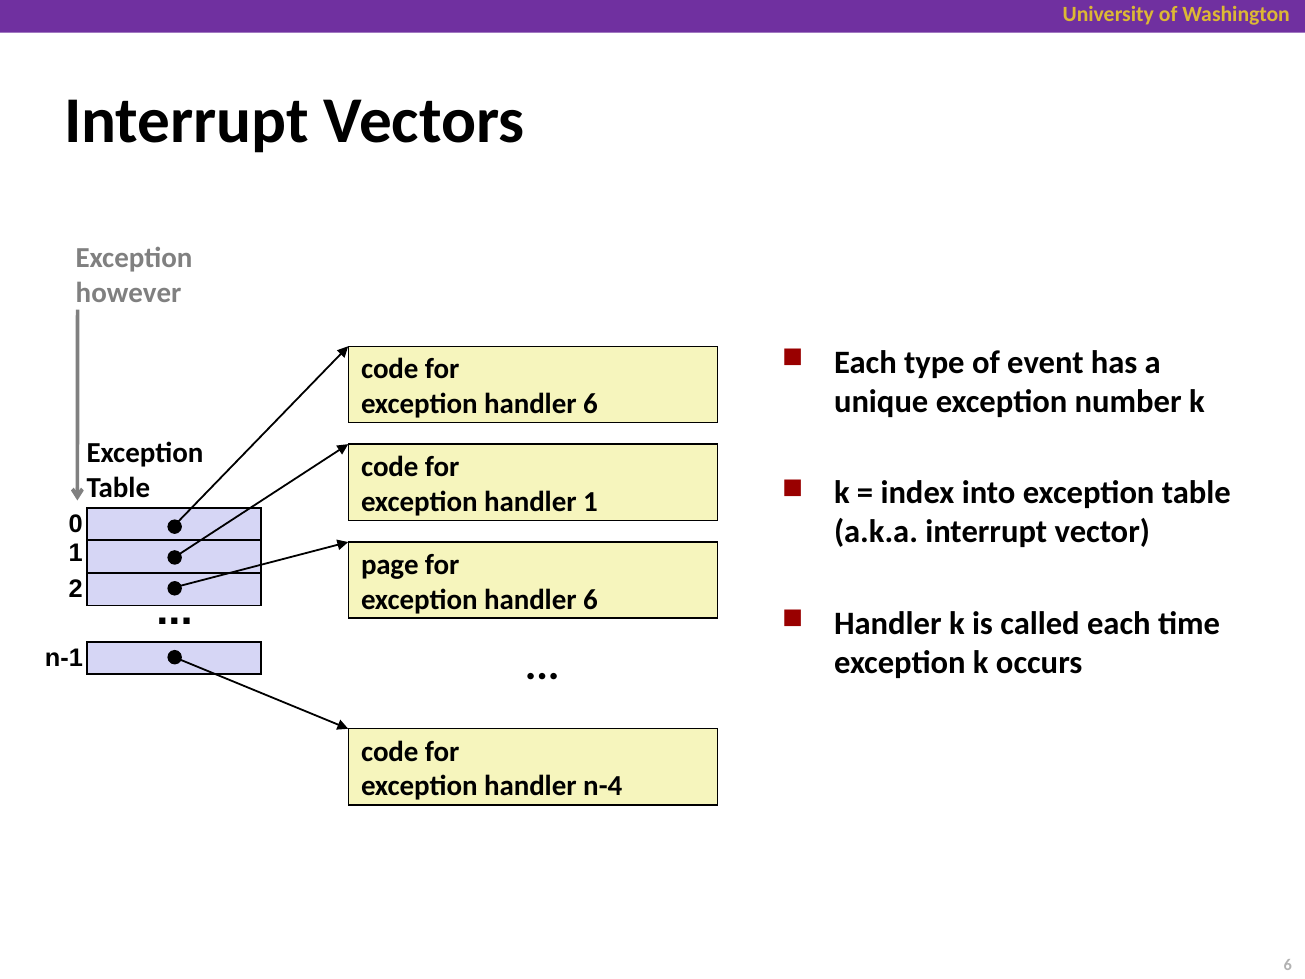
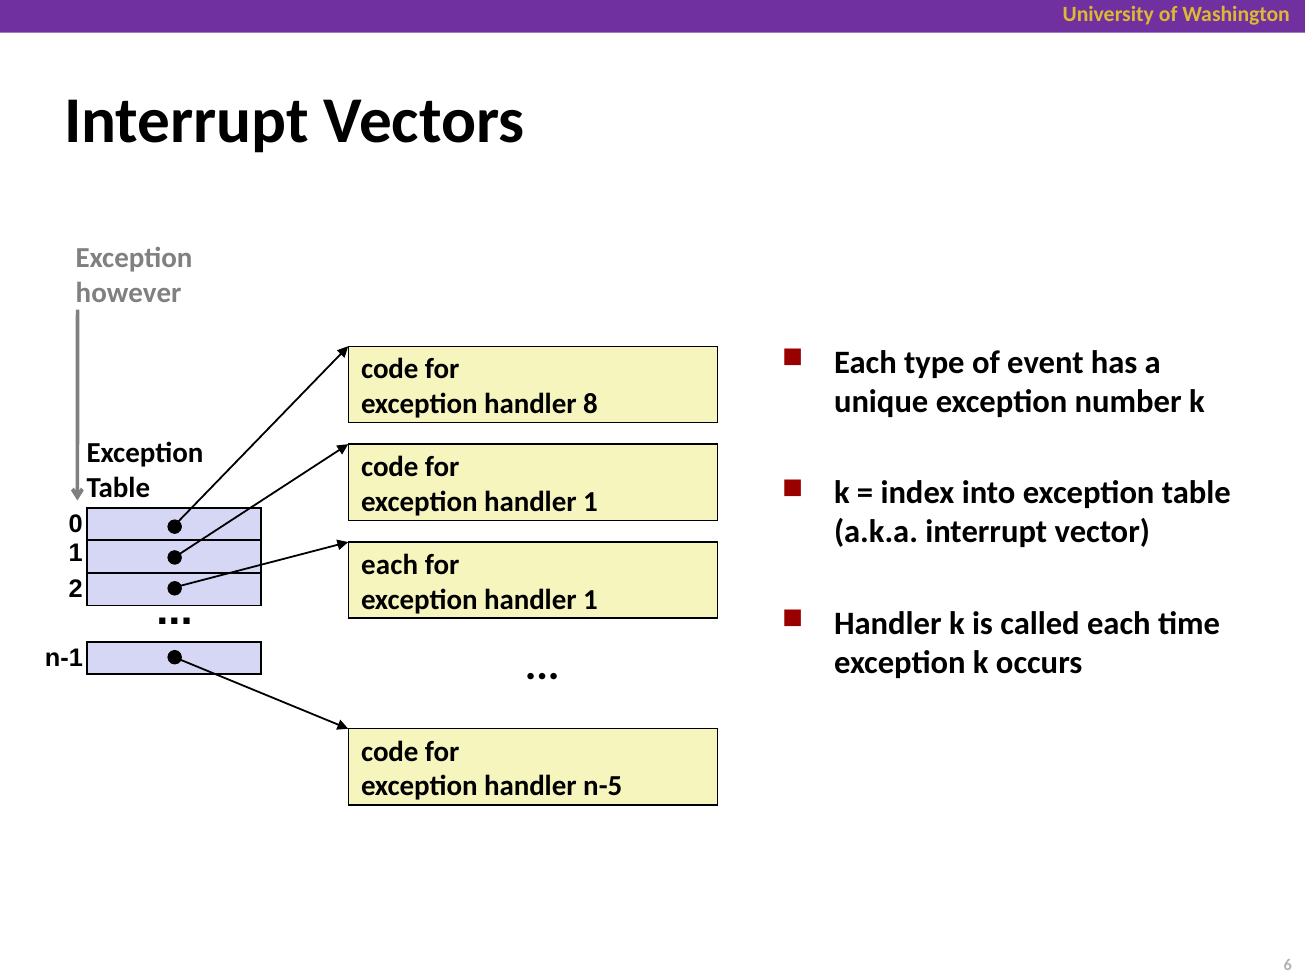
6 at (591, 404): 6 -> 8
page at (390, 565): page -> each
6 at (591, 599): 6 -> 1
n-4: n-4 -> n-5
